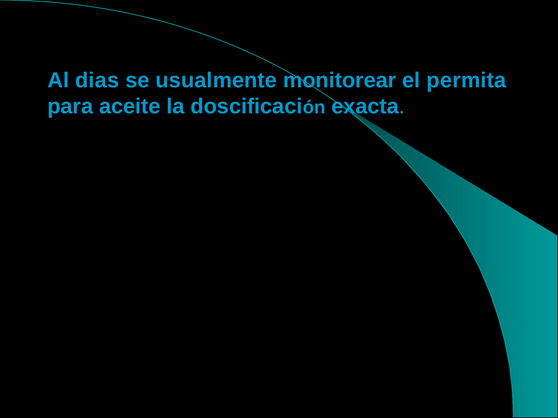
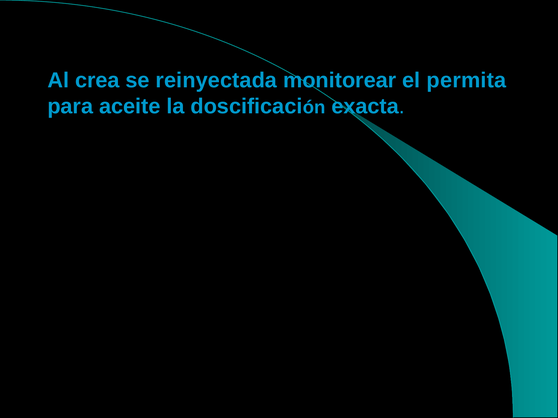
dias: dias -> crea
usualmente: usualmente -> reinyectada
